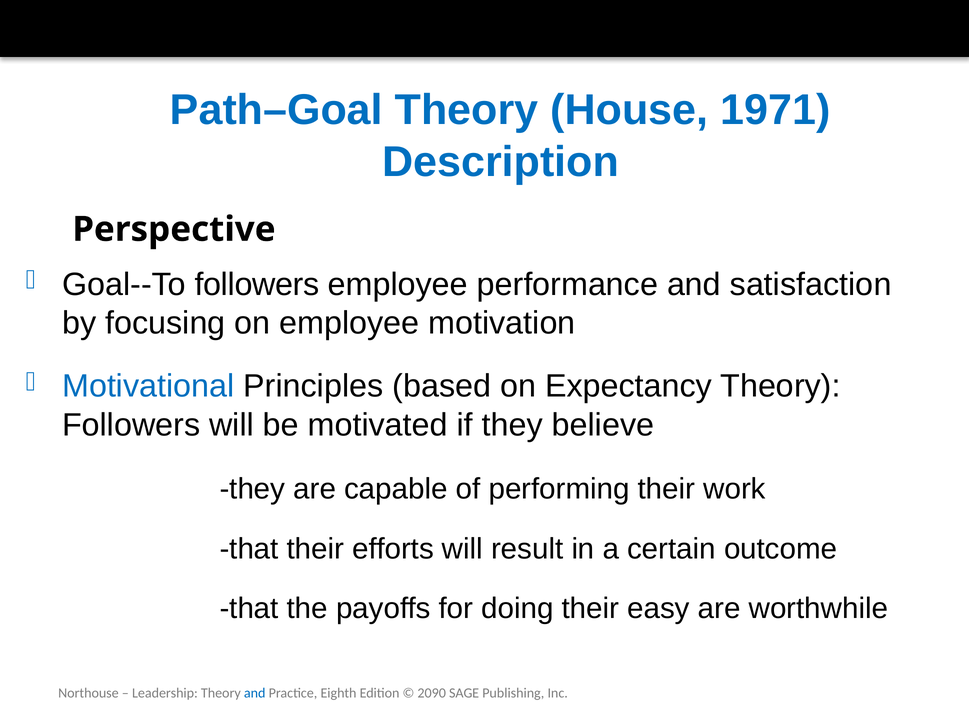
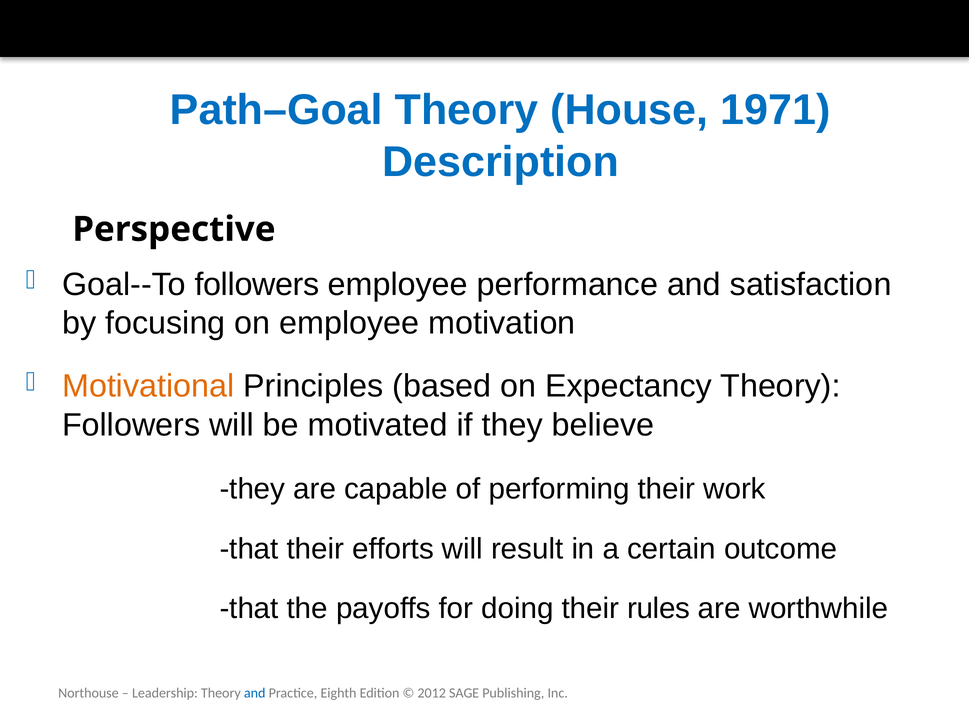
Motivational colour: blue -> orange
easy: easy -> rules
2090: 2090 -> 2012
